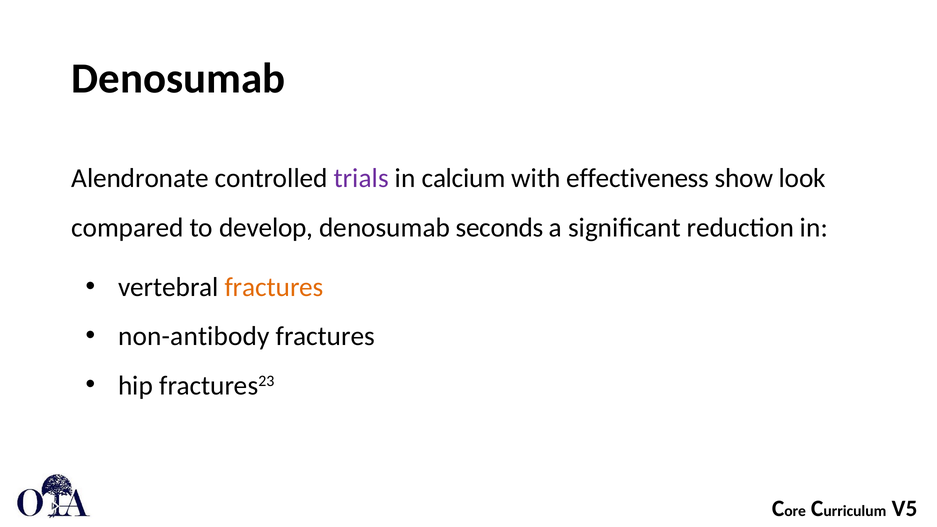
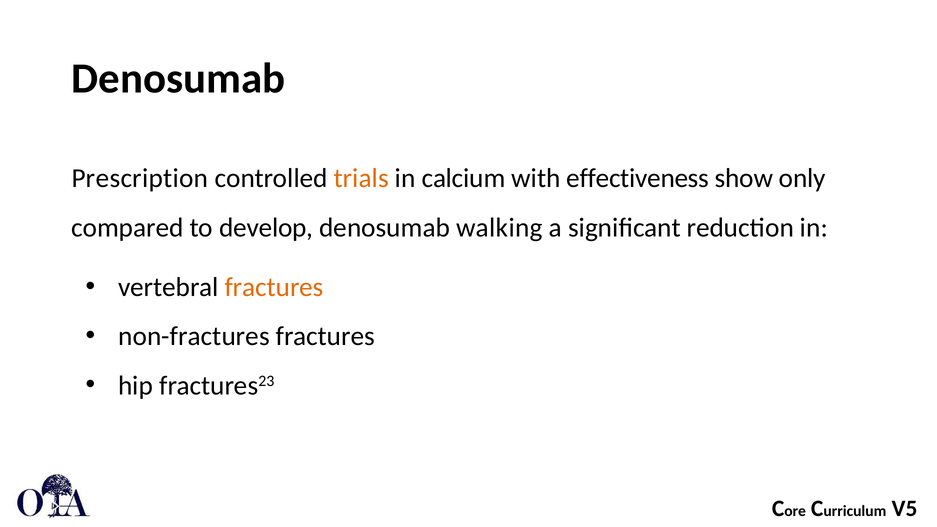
Alendronate: Alendronate -> Prescription
trials colour: purple -> orange
look: look -> only
seconds: seconds -> walking
non-antibody: non-antibody -> non-fractures
